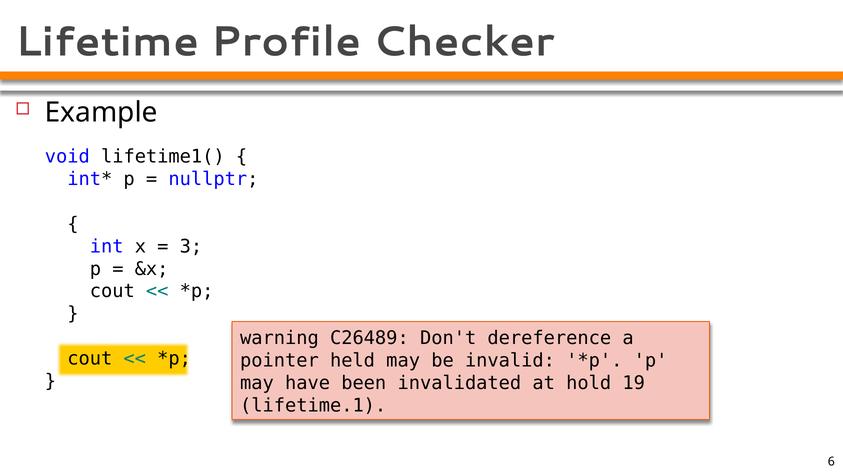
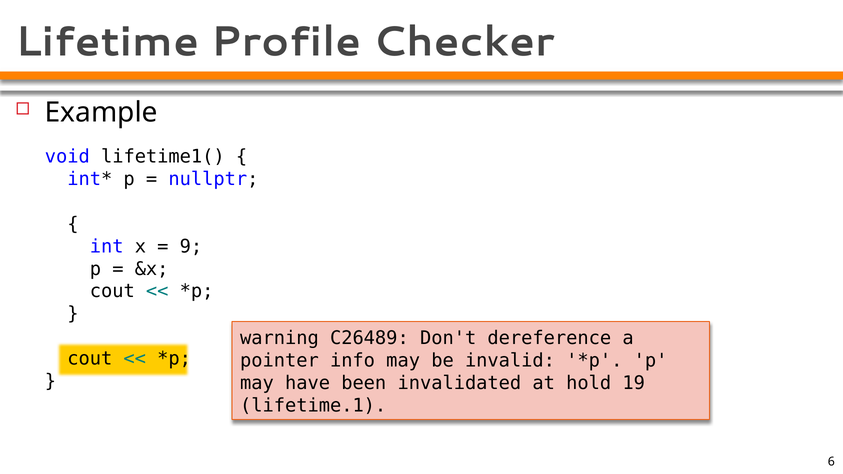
3: 3 -> 9
held: held -> info
